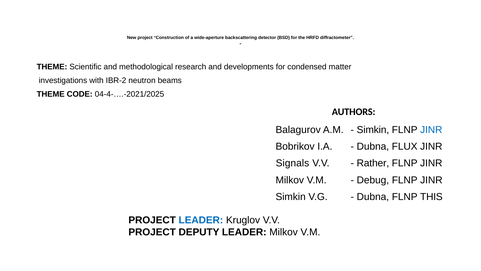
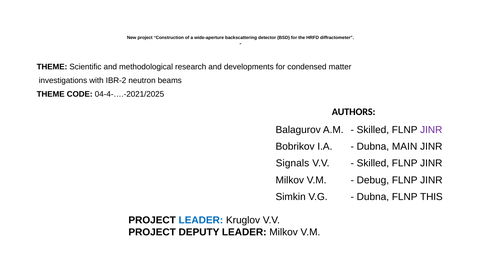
Simkin at (373, 130): Simkin -> Skilled
JINR at (431, 130) colour: blue -> purple
FLUX: FLUX -> MAIN
Rather at (373, 163): Rather -> Skilled
